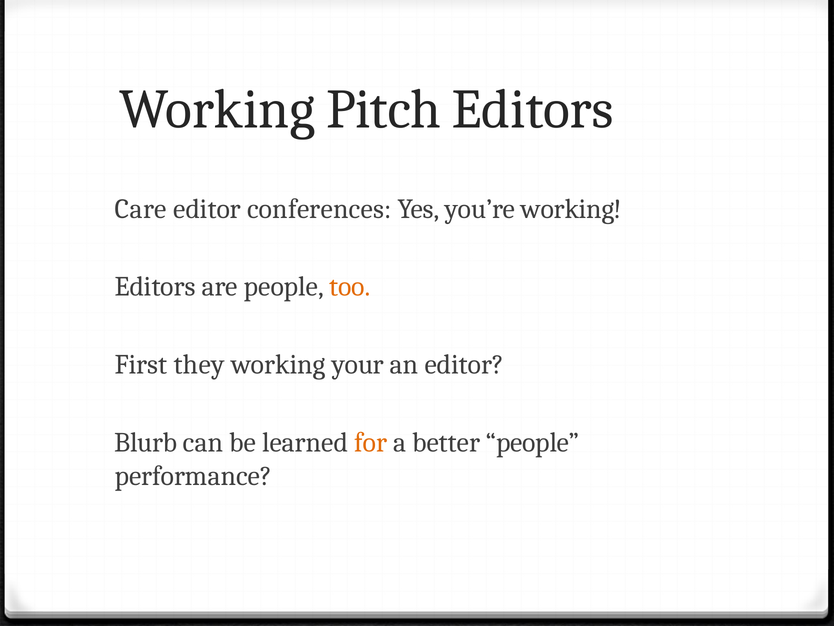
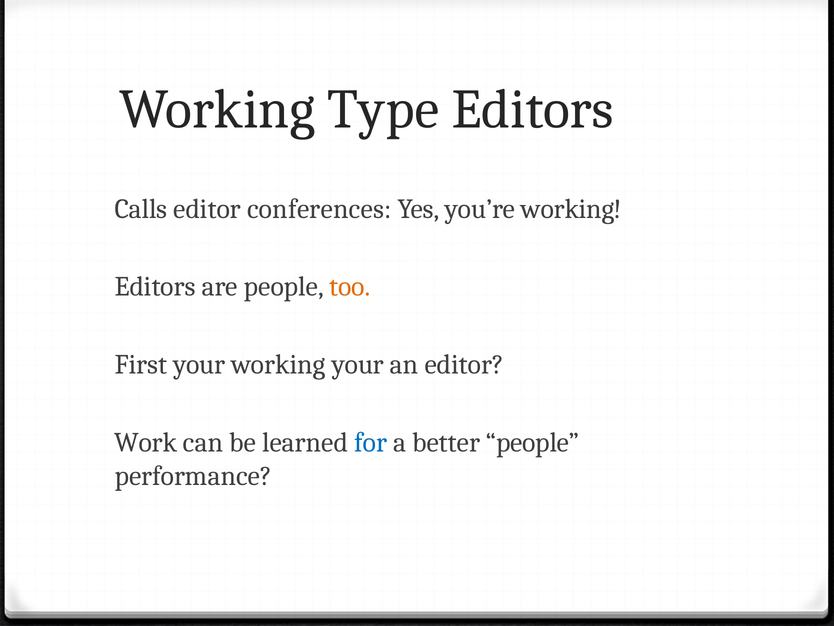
Pitch: Pitch -> Type
Care: Care -> Calls
First they: they -> your
Blurb: Blurb -> Work
for colour: orange -> blue
